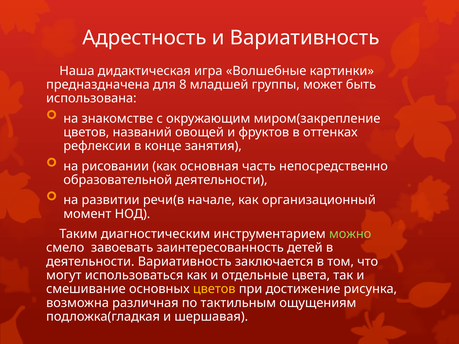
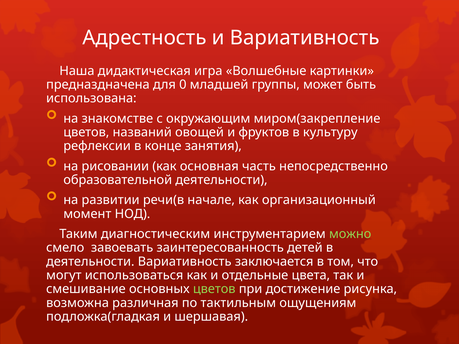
8: 8 -> 0
оттенках: оттенках -> культуру
цветов at (214, 289) colour: yellow -> light green
